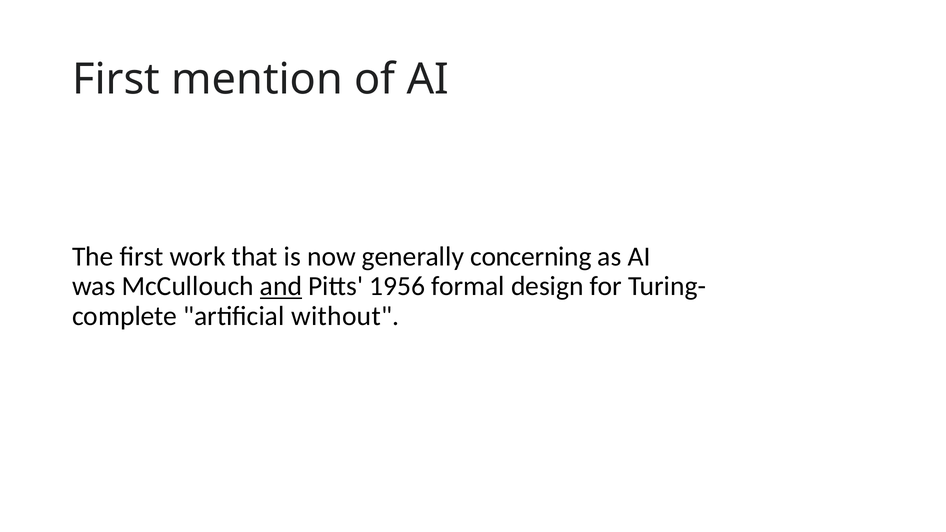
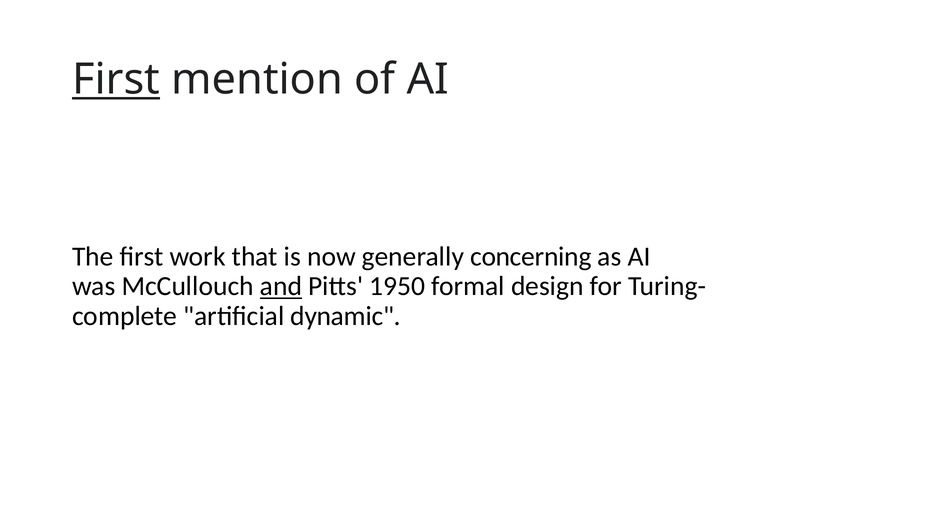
First at (116, 79) underline: none -> present
1956: 1956 -> 1950
without: without -> dynamic
